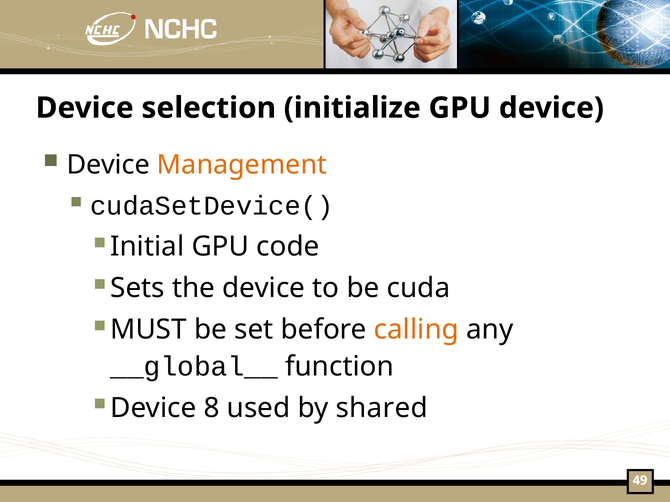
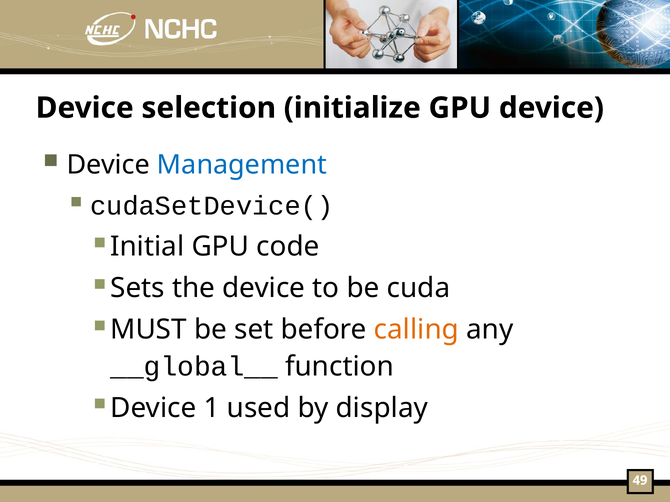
Management colour: orange -> blue
8: 8 -> 1
shared: shared -> display
